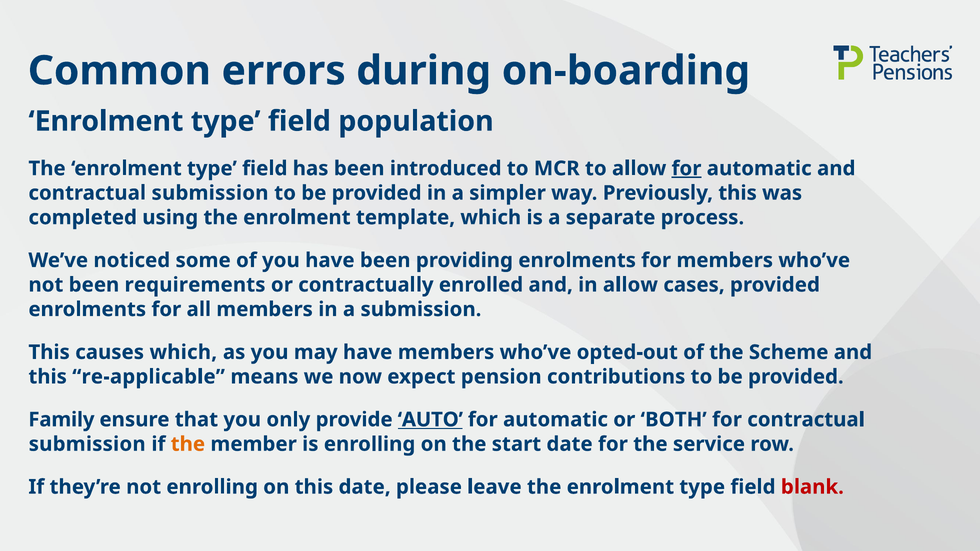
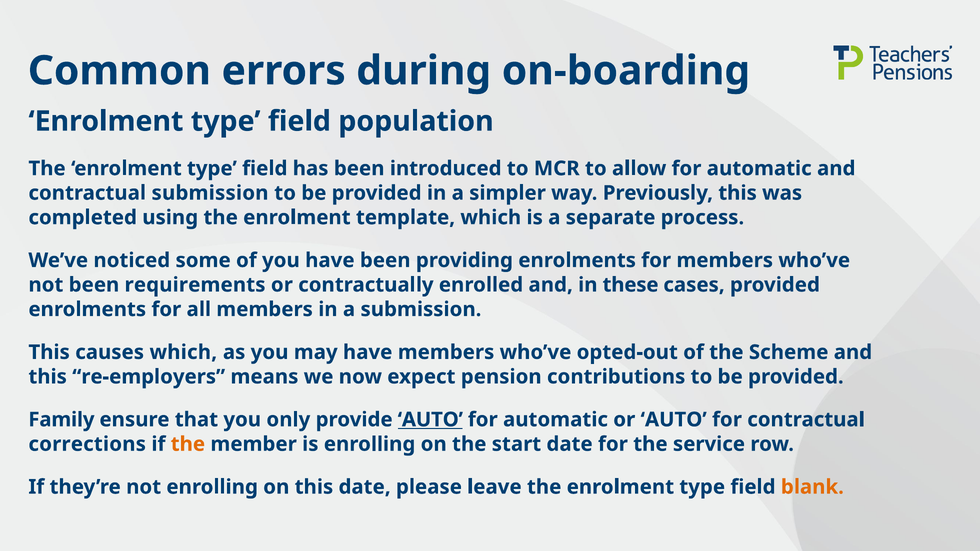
for at (686, 169) underline: present -> none
in allow: allow -> these
re-applicable: re-applicable -> re-employers
or BOTH: BOTH -> AUTO
submission at (87, 444): submission -> corrections
blank colour: red -> orange
